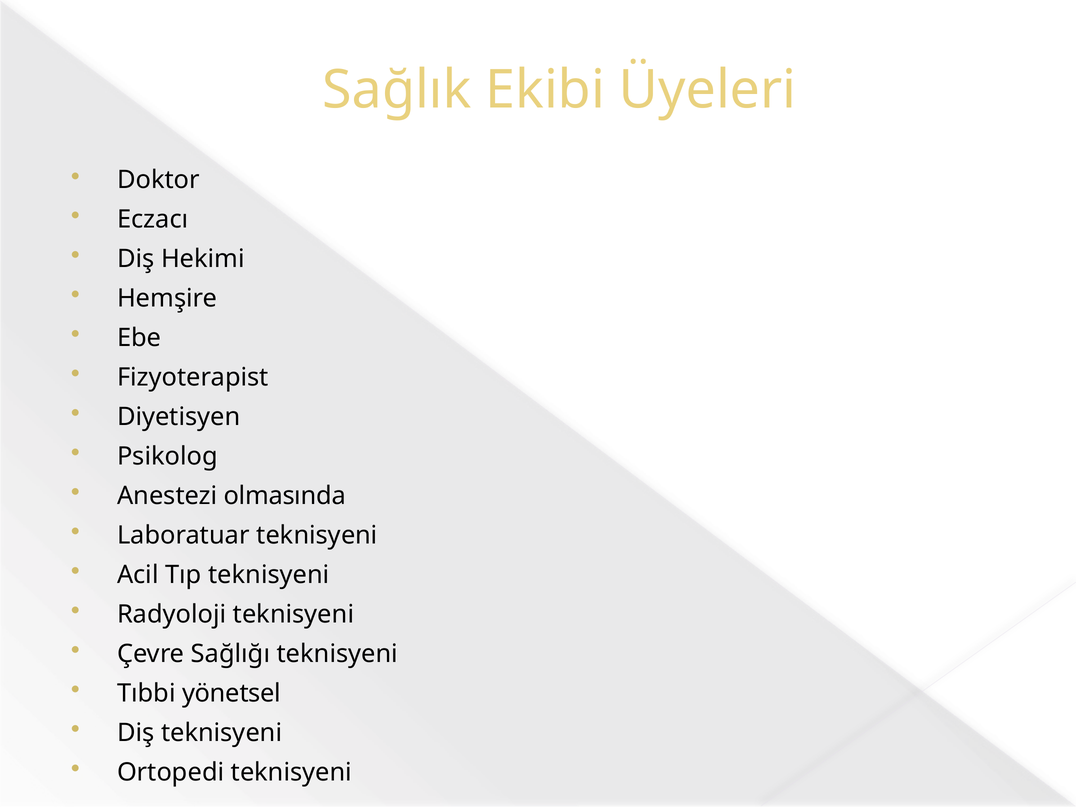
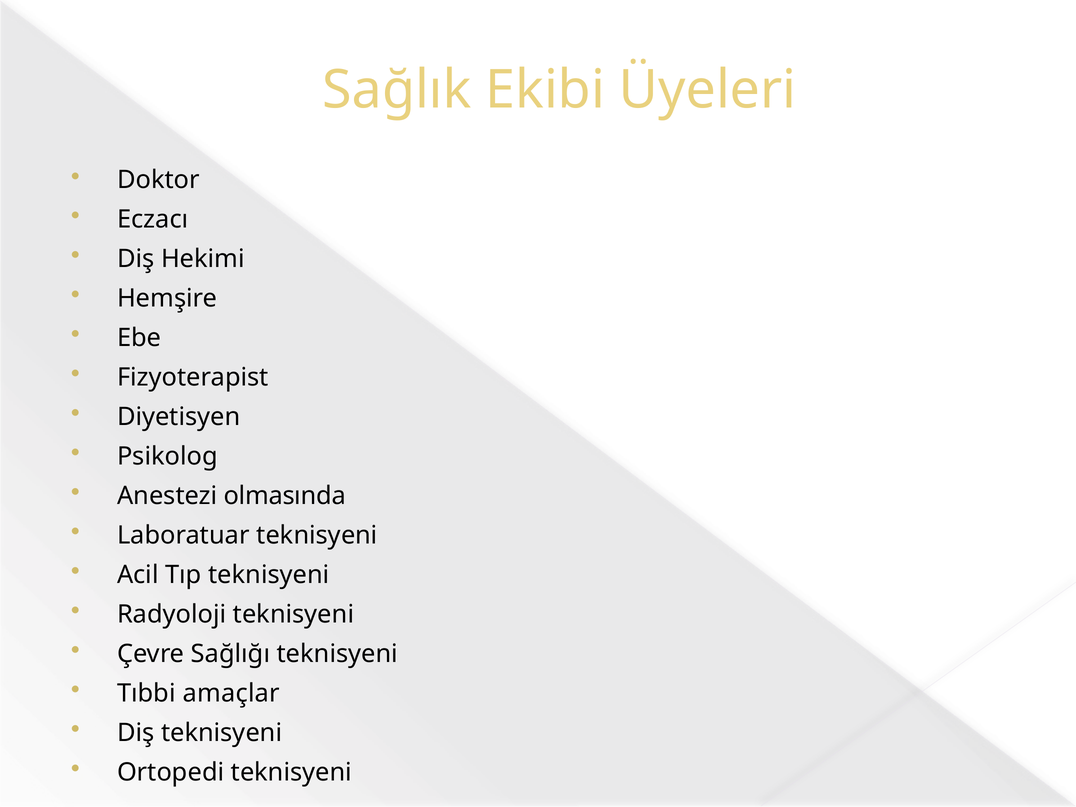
yönetsel: yönetsel -> amaçlar
